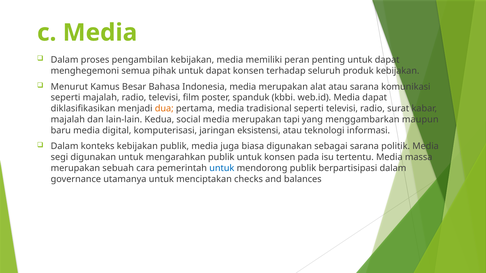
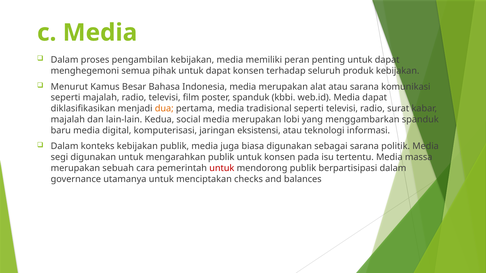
tapi: tapi -> lobi
menggambarkan maupun: maupun -> spanduk
untuk at (222, 168) colour: blue -> red
